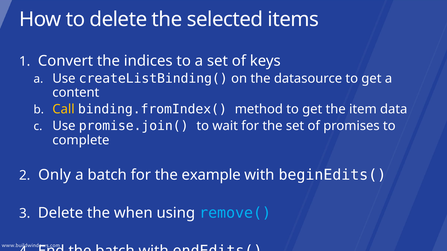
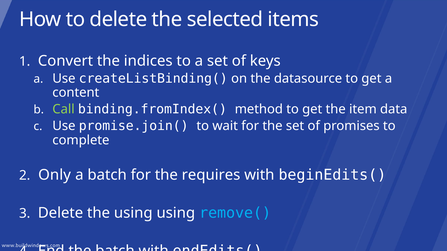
Call colour: yellow -> light green
example: example -> requires
the when: when -> using
